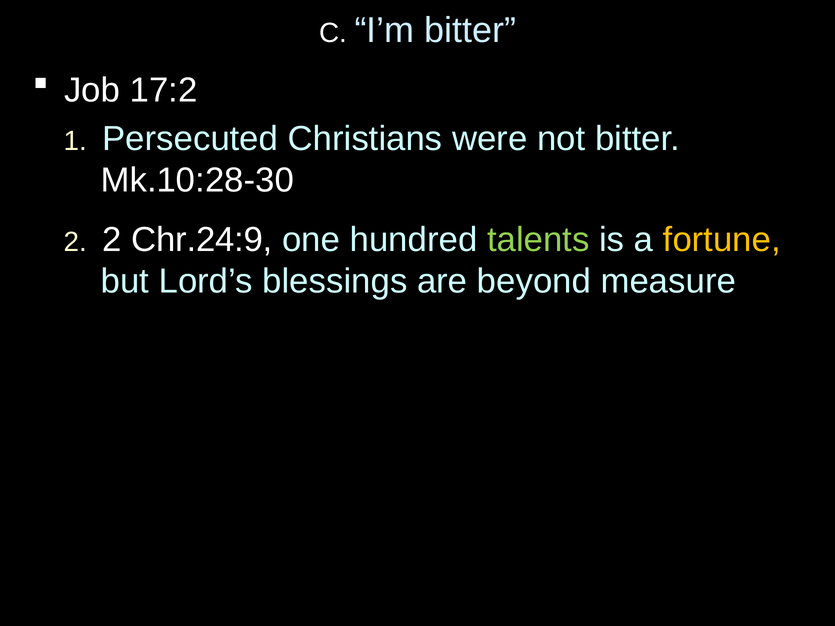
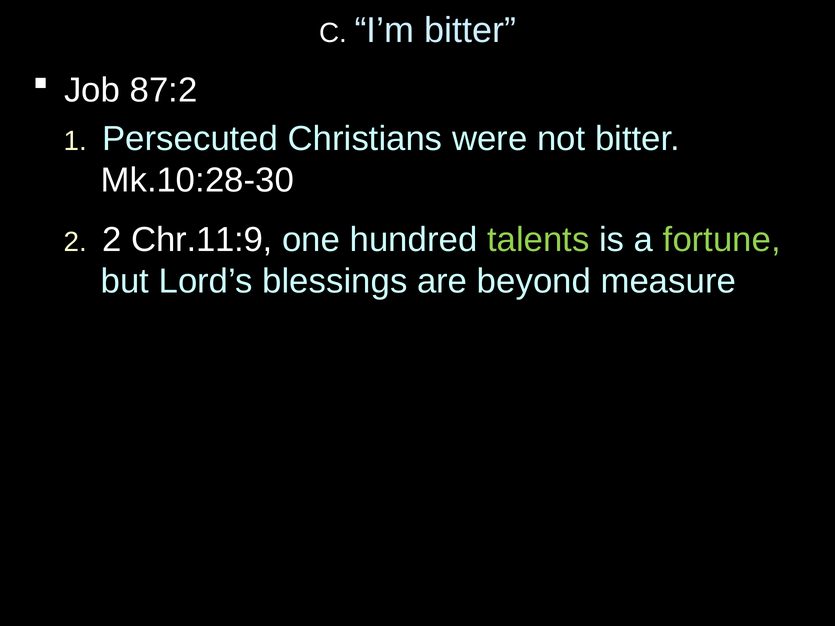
17:2: 17:2 -> 87:2
Chr.24:9: Chr.24:9 -> Chr.11:9
fortune colour: yellow -> light green
